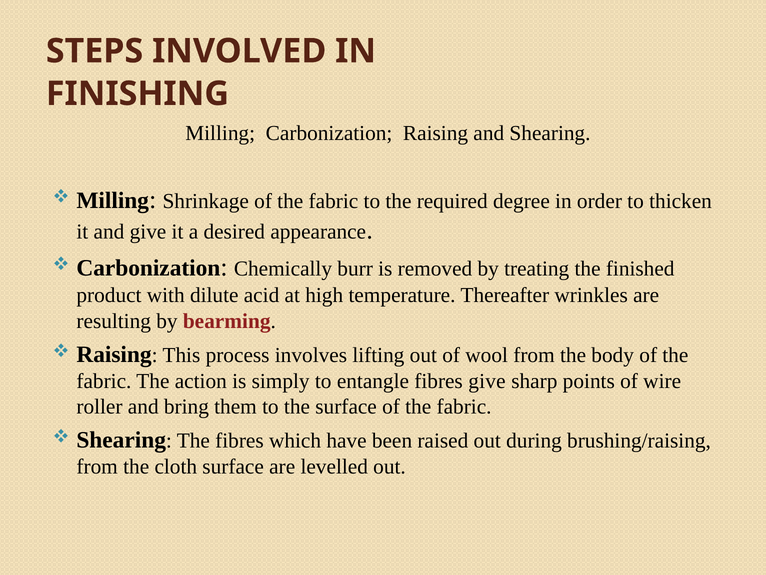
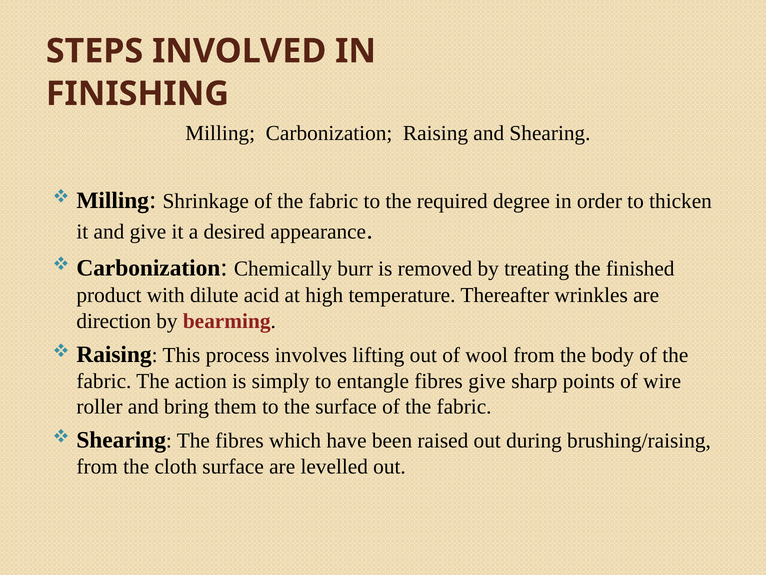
resulting: resulting -> direction
